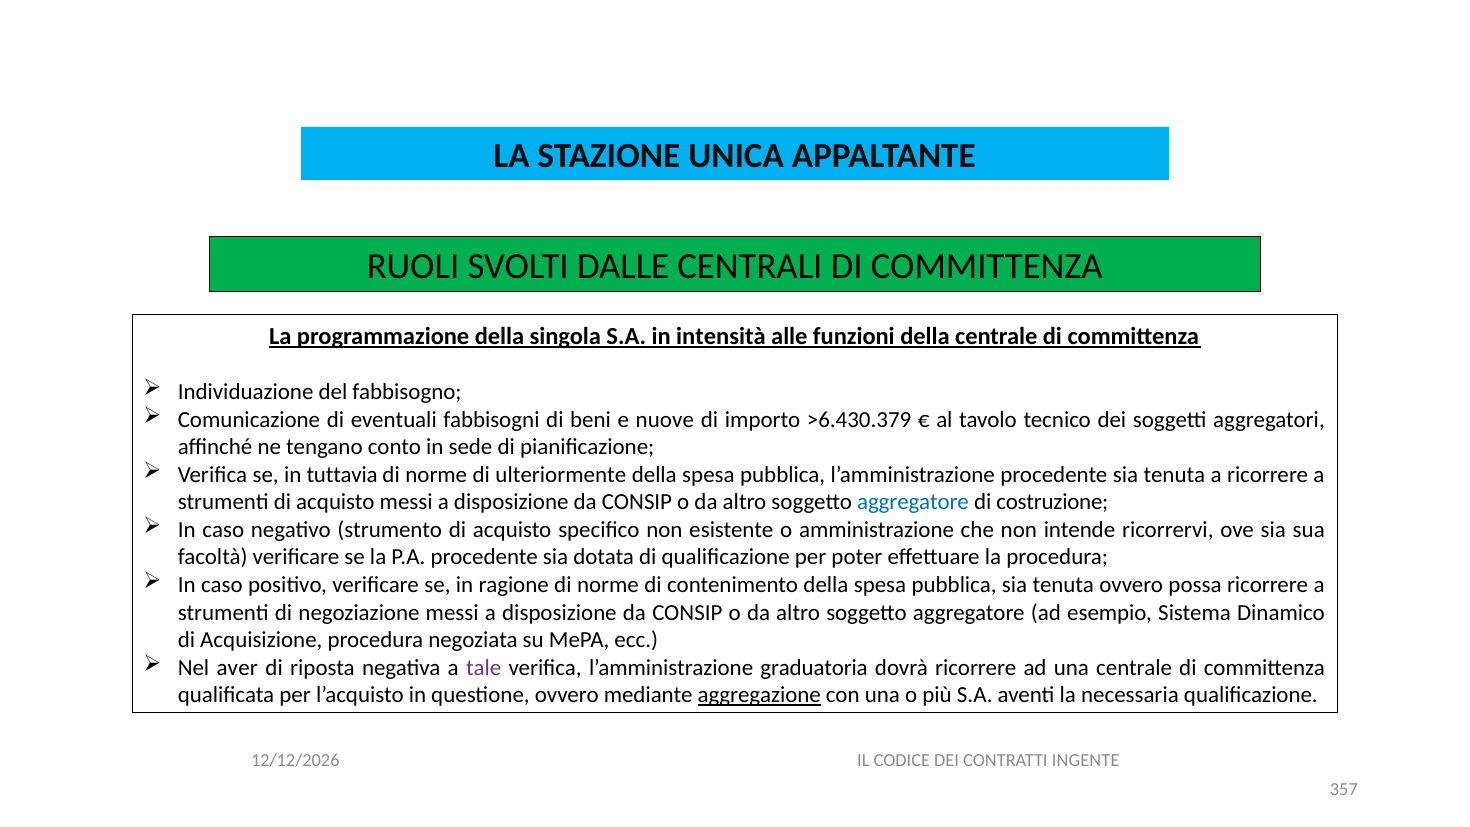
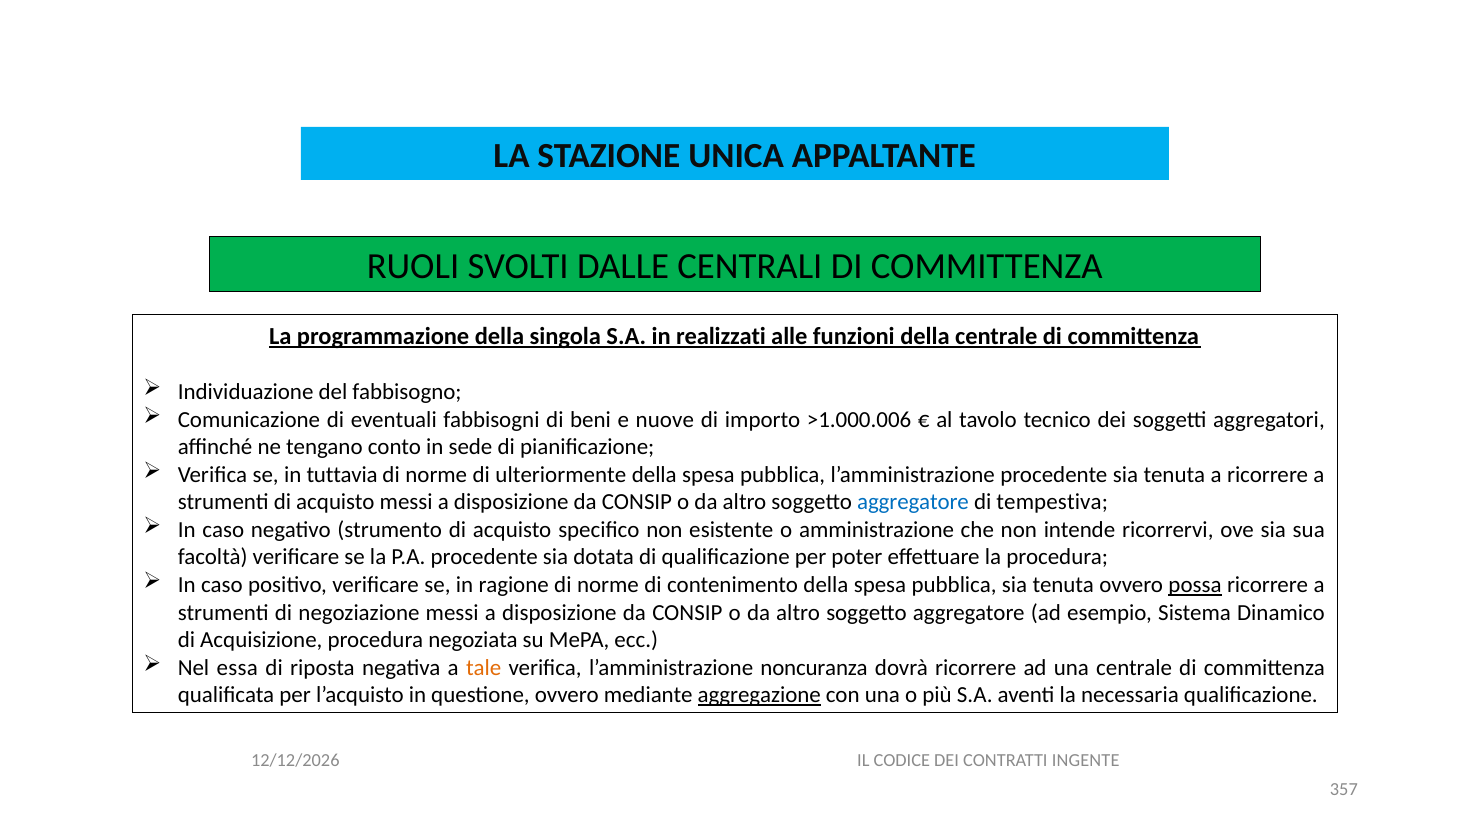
intensità: intensità -> realizzati
>6.430.379: >6.430.379 -> >1.000.006
costruzione: costruzione -> tempestiva
possa underline: none -> present
aver: aver -> essa
tale colour: purple -> orange
graduatoria: graduatoria -> noncuranza
